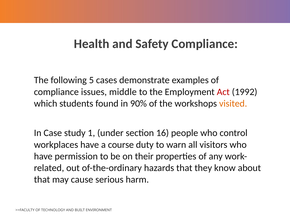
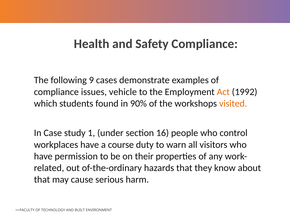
5: 5 -> 9
middle: middle -> vehicle
Act colour: red -> orange
